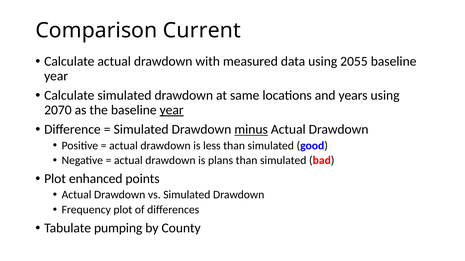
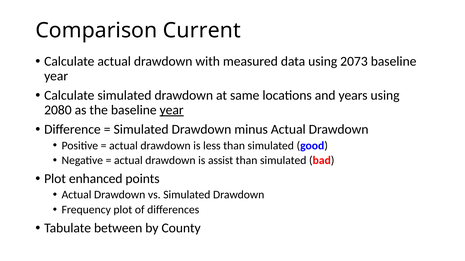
2055: 2055 -> 2073
2070: 2070 -> 2080
minus underline: present -> none
plans: plans -> assist
pumping: pumping -> between
